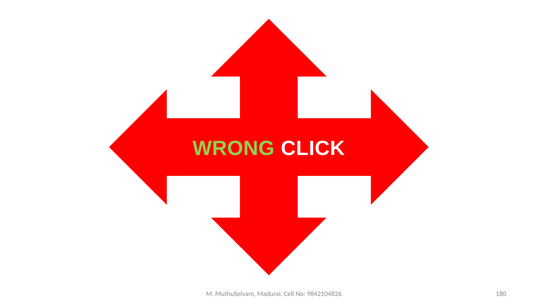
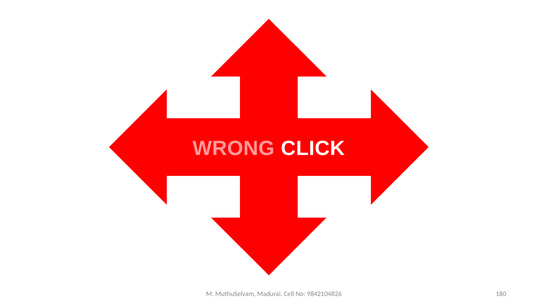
WRONG colour: light green -> pink
